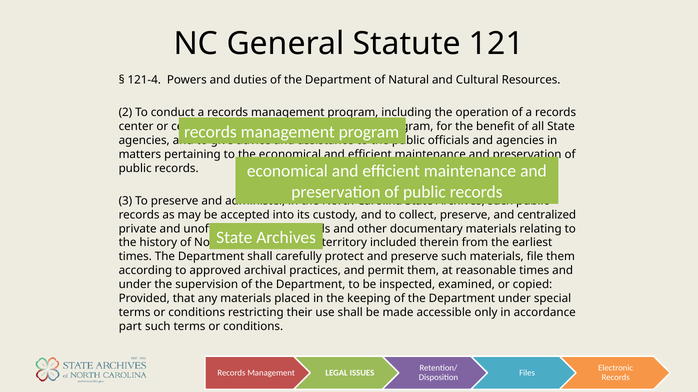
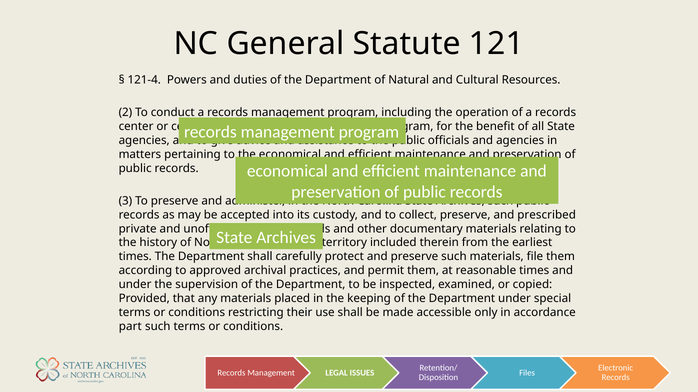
and centralized: centralized -> prescribed
